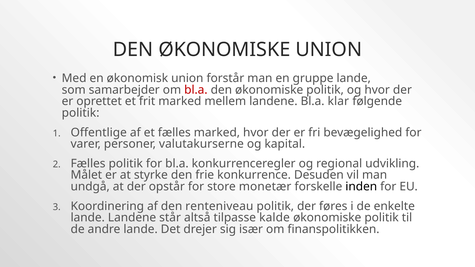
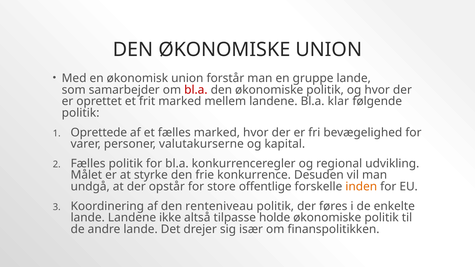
Offentlige: Offentlige -> Oprettede
monetær: monetær -> offentlige
inden colour: black -> orange
står: står -> ikke
kalde: kalde -> holde
